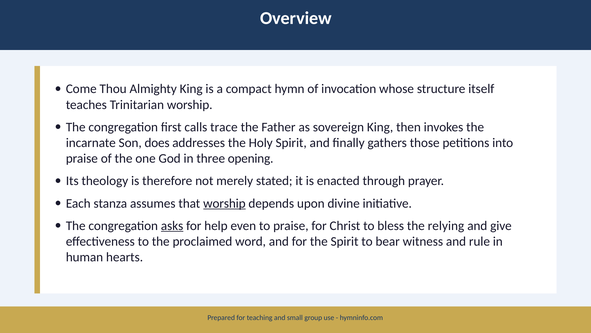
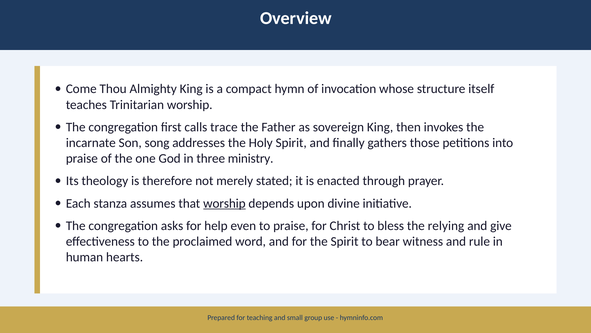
does: does -> song
opening: opening -> ministry
asks underline: present -> none
